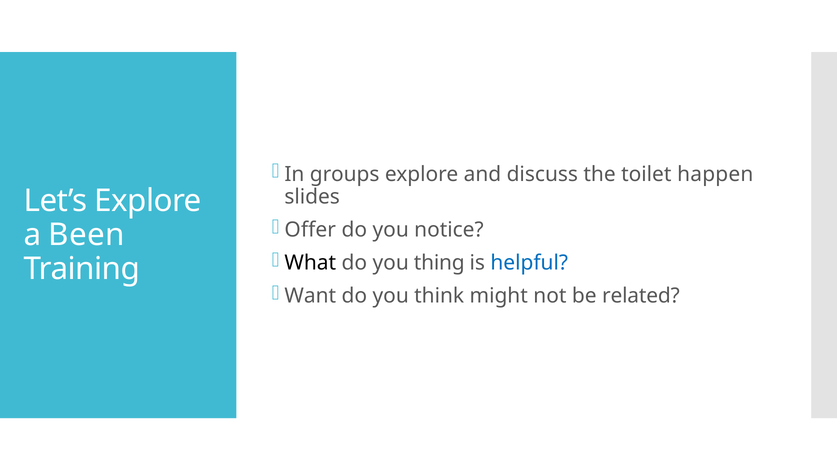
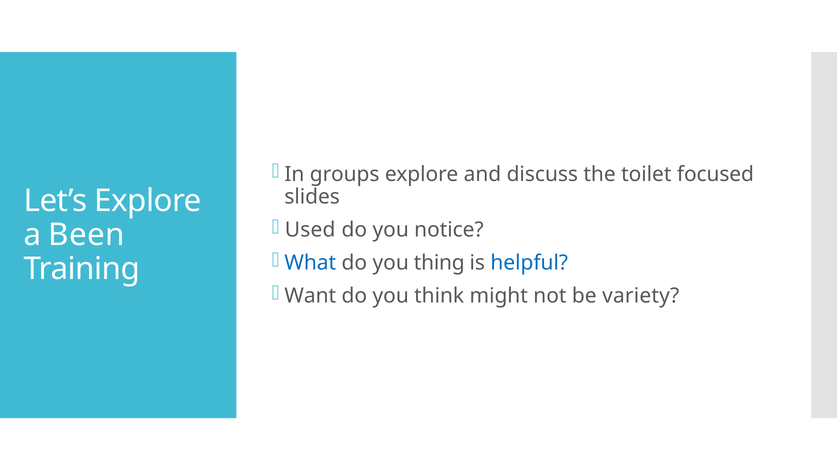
happen: happen -> focused
Offer: Offer -> Used
What colour: black -> blue
related: related -> variety
